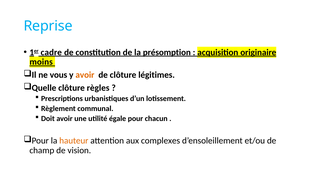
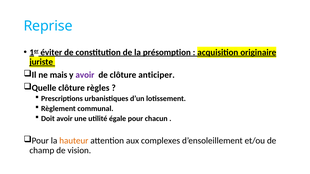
cadre: cadre -> éviter
moins: moins -> juriste
vous: vous -> mais
avoir at (85, 75) colour: orange -> purple
légitimes: légitimes -> anticiper
